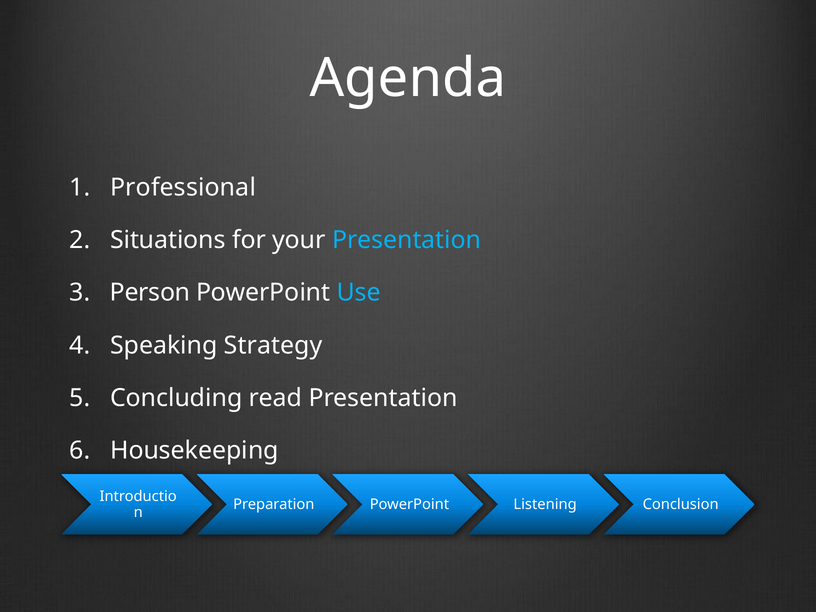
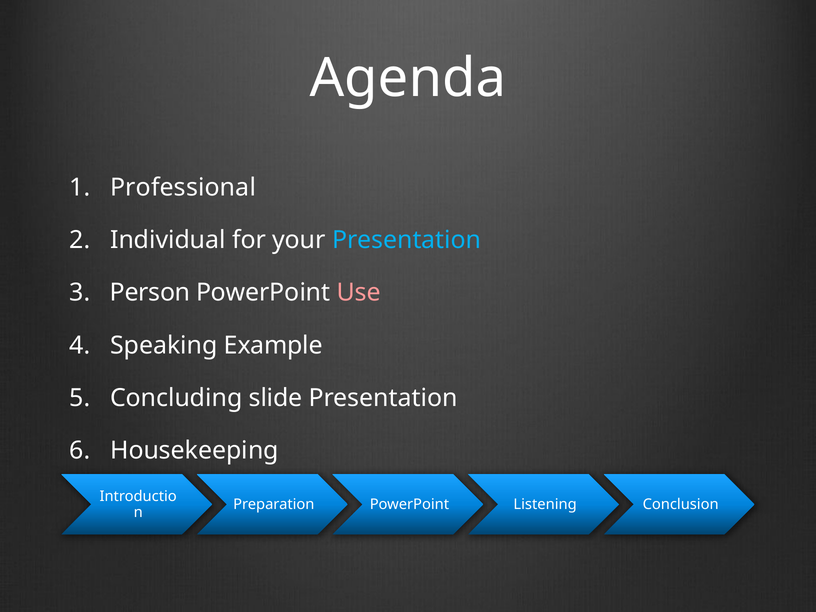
Situations: Situations -> Individual
Use colour: light blue -> pink
Strategy: Strategy -> Example
read: read -> slide
